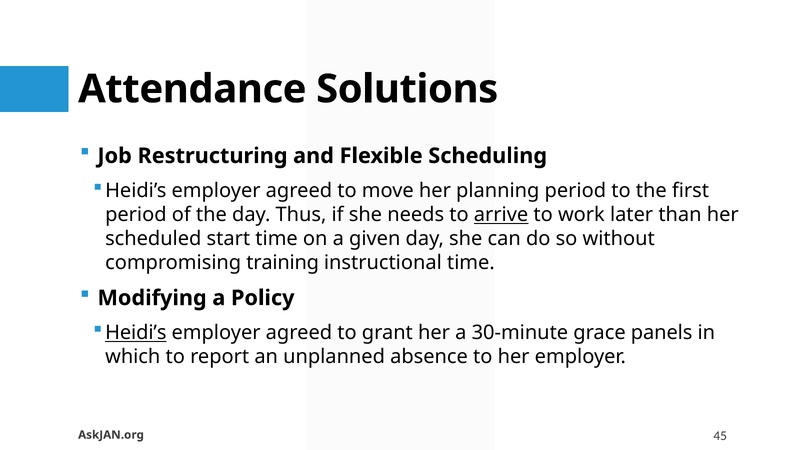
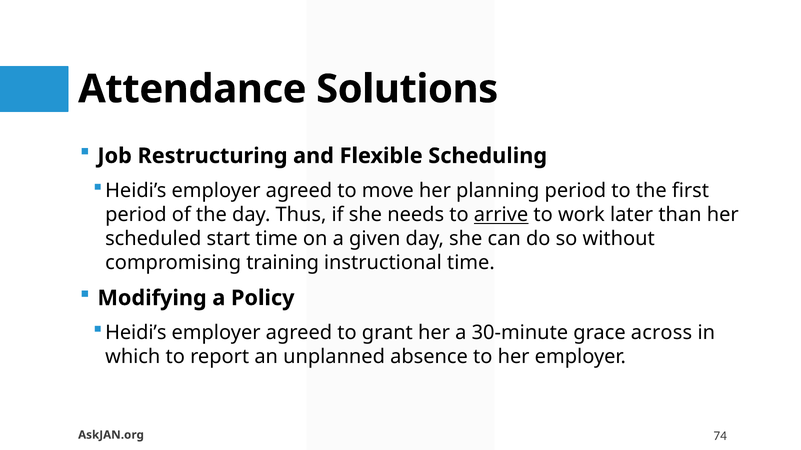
Heidi’s at (136, 333) underline: present -> none
panels: panels -> across
45: 45 -> 74
